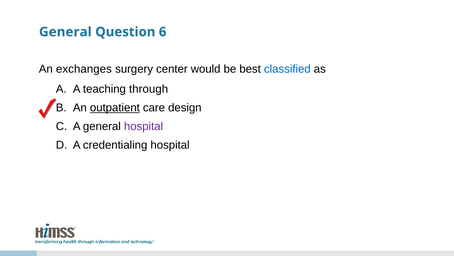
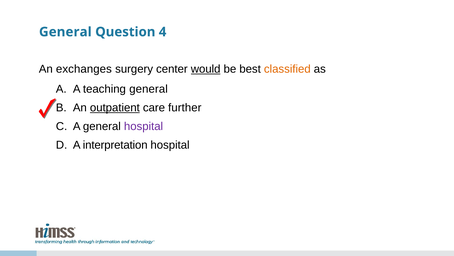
6: 6 -> 4
would underline: none -> present
classified colour: blue -> orange
teaching through: through -> general
design: design -> further
credentialing: credentialing -> interpretation
